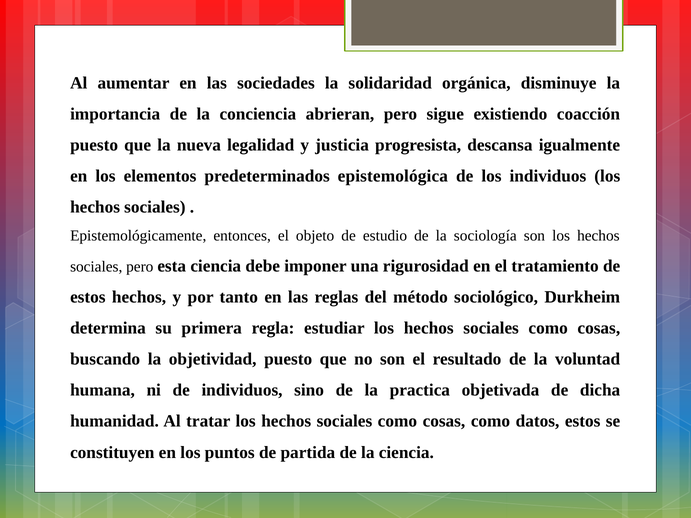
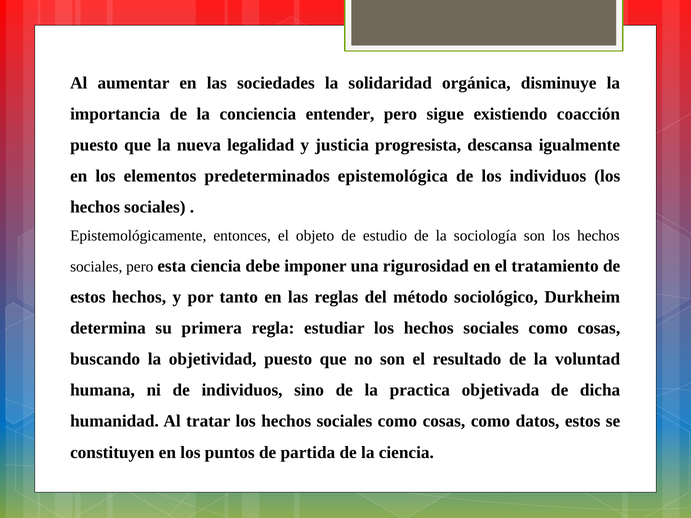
abrieran: abrieran -> entender
